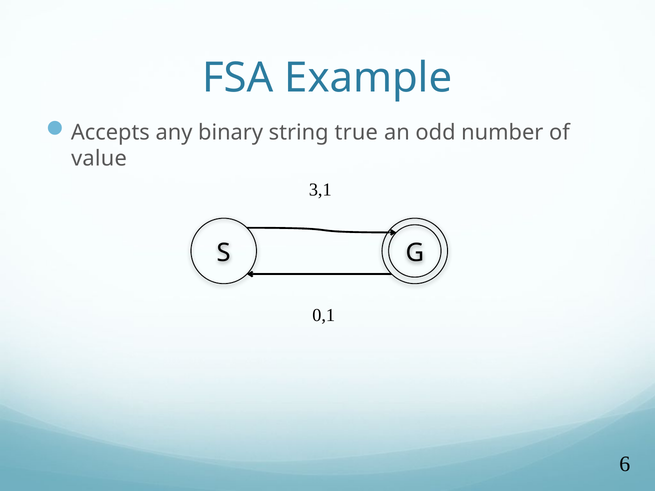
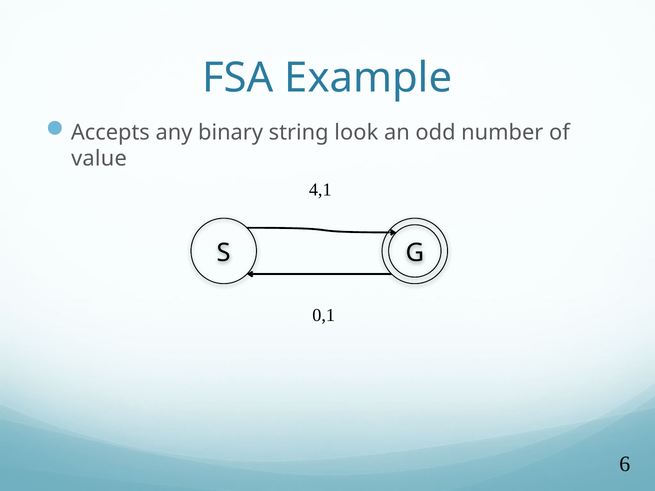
true: true -> look
3,1: 3,1 -> 4,1
